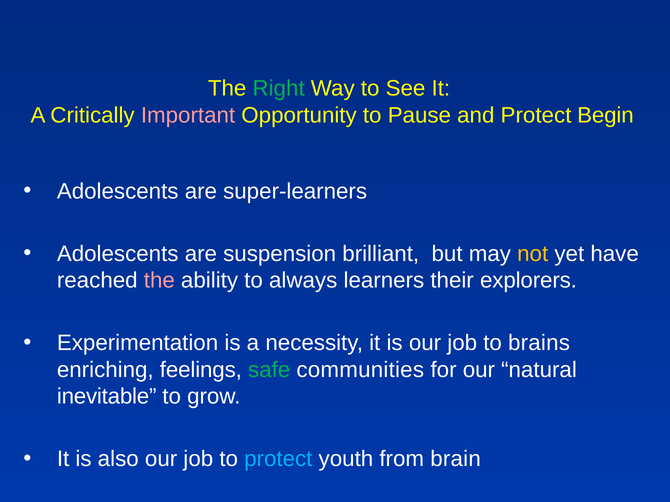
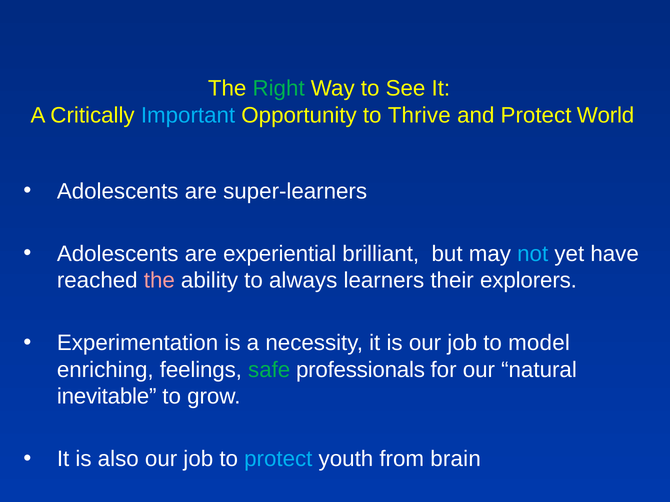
Important colour: pink -> light blue
Pause: Pause -> Thrive
Begin: Begin -> World
suspension: suspension -> experiential
not colour: yellow -> light blue
brains: brains -> model
communities: communities -> professionals
